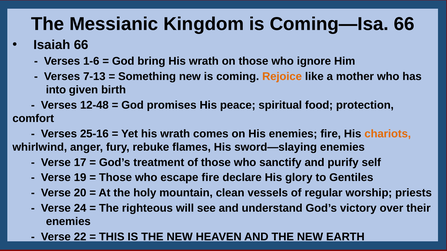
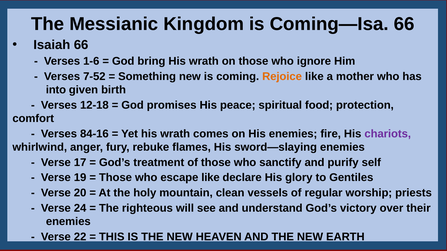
7-13: 7-13 -> 7-52
12-48: 12-48 -> 12-18
25-16: 25-16 -> 84-16
chariots colour: orange -> purple
escape fire: fire -> like
